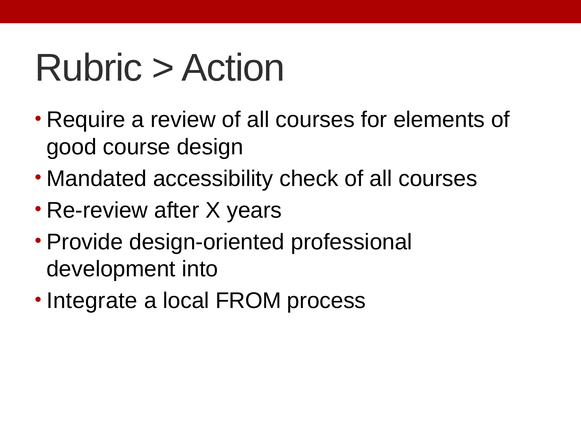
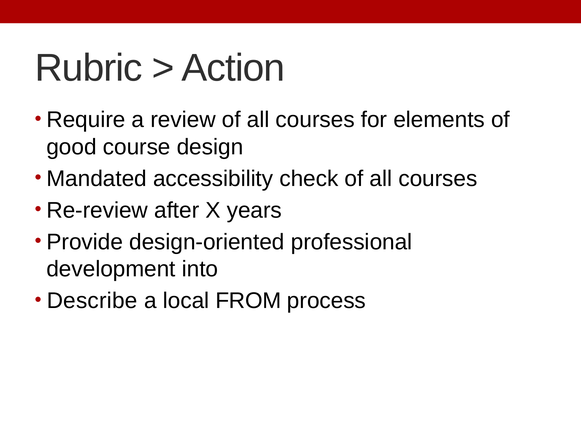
Integrate: Integrate -> Describe
